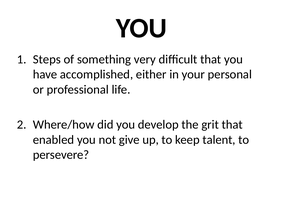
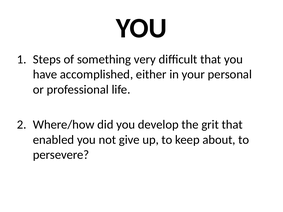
talent: talent -> about
